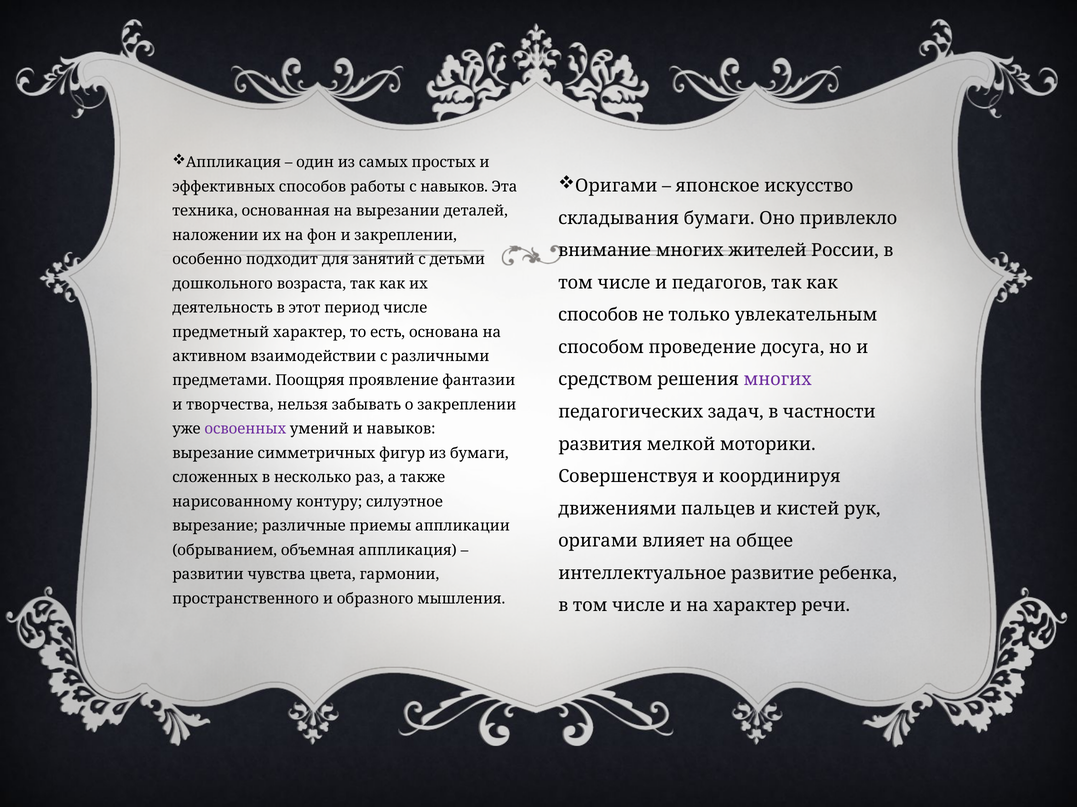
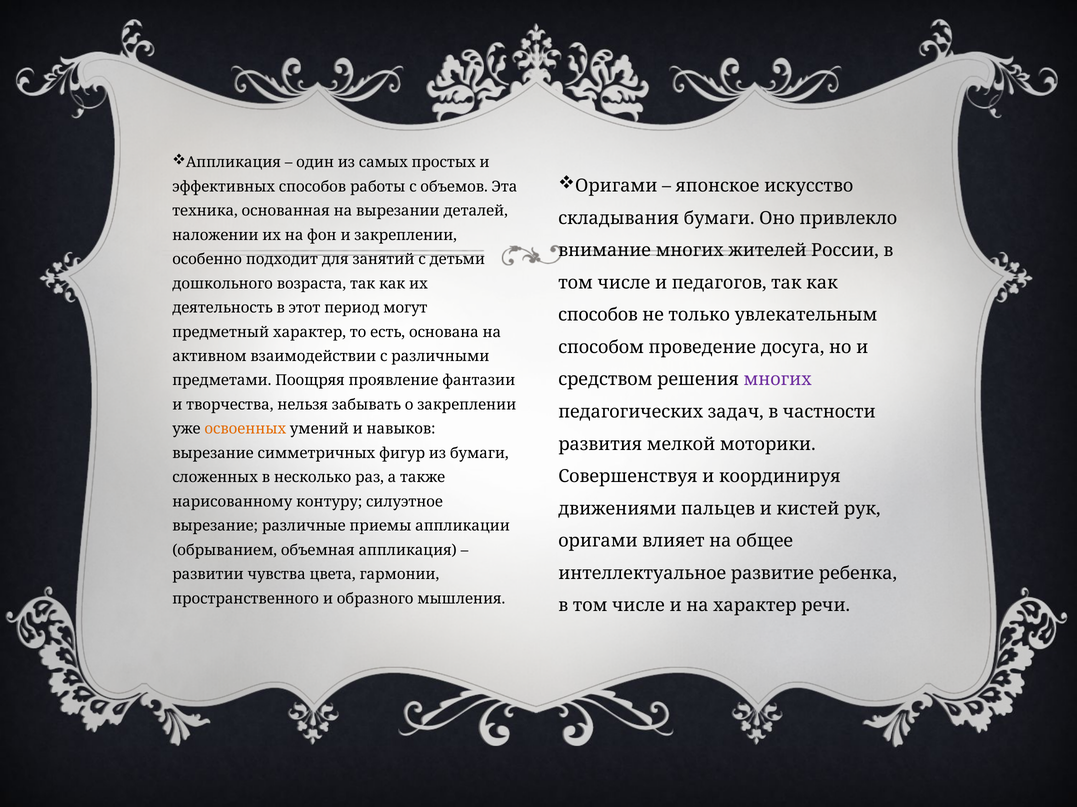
с навыков: навыков -> объемов
период числе: числе -> могут
освоенных colour: purple -> orange
